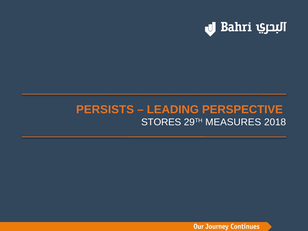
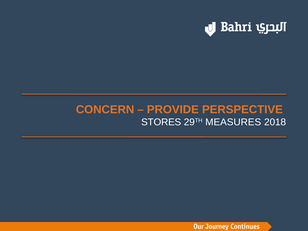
PERSISTS: PERSISTS -> CONCERN
LEADING: LEADING -> PROVIDE
